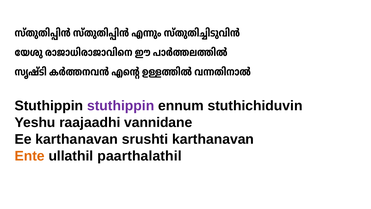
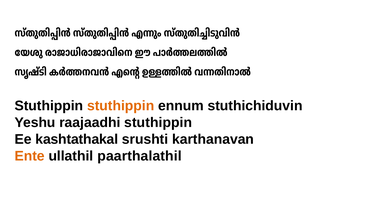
stuthippin at (121, 106) colour: purple -> orange
raajaadhi vannidane: vannidane -> stuthippin
Ee karthanavan: karthanavan -> kashtathakal
